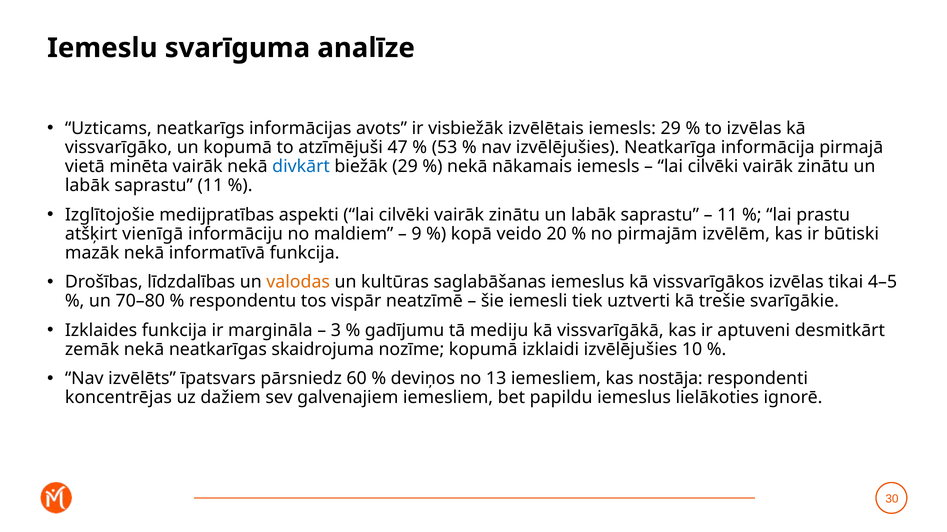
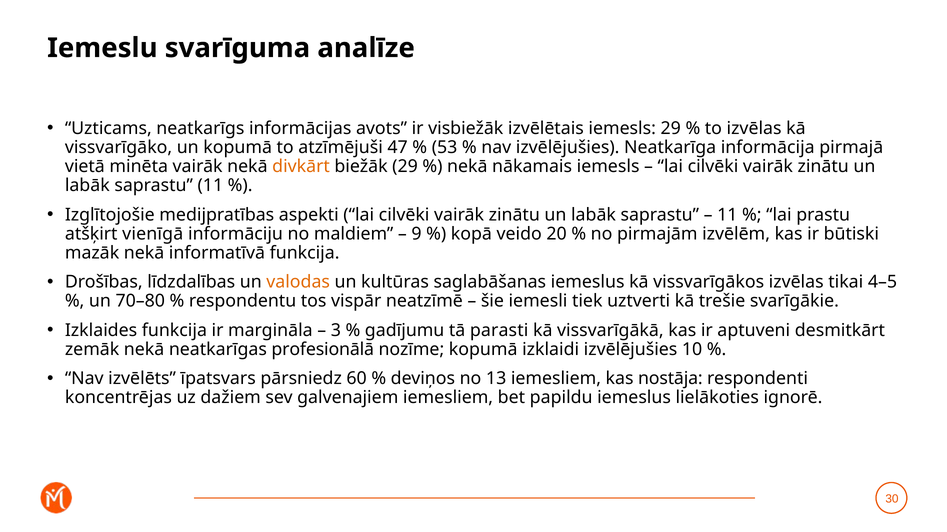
divkārt colour: blue -> orange
mediju: mediju -> parasti
skaidrojuma: skaidrojuma -> profesionālā
